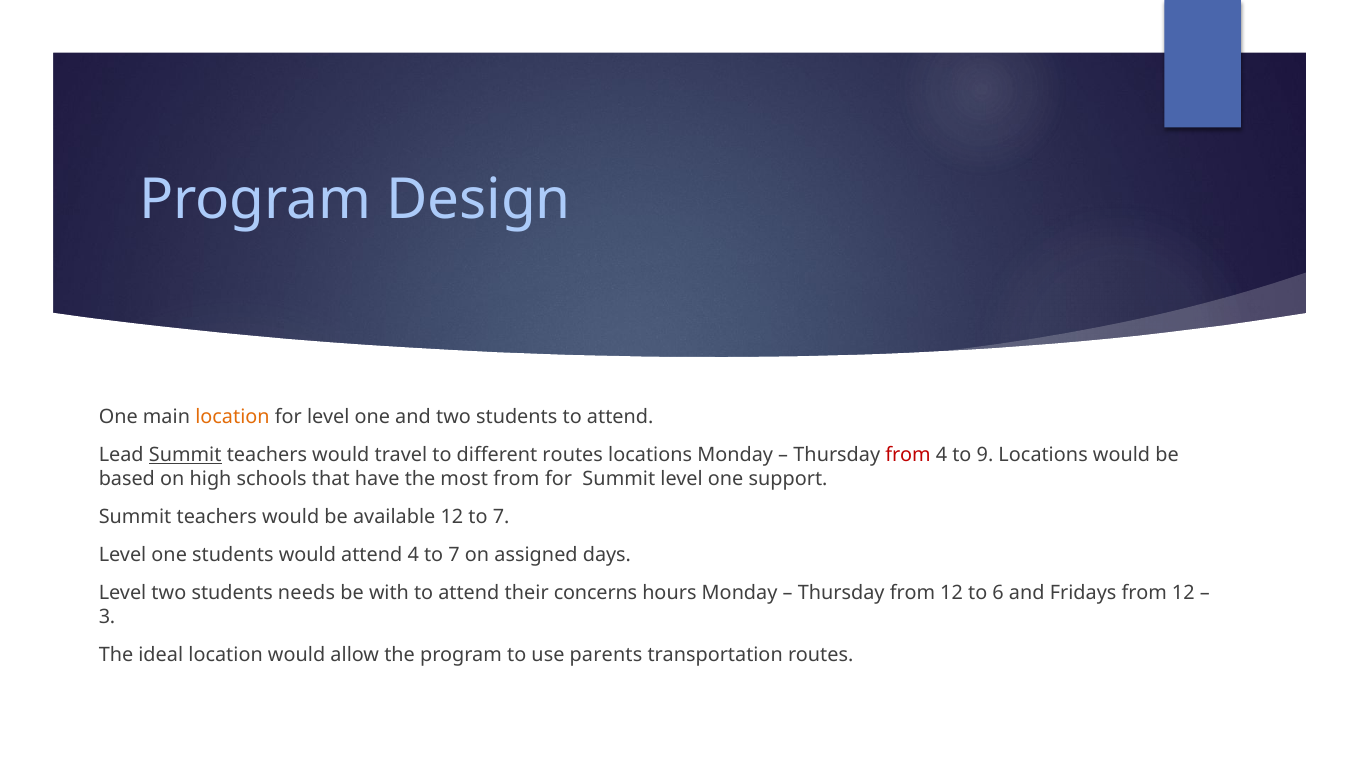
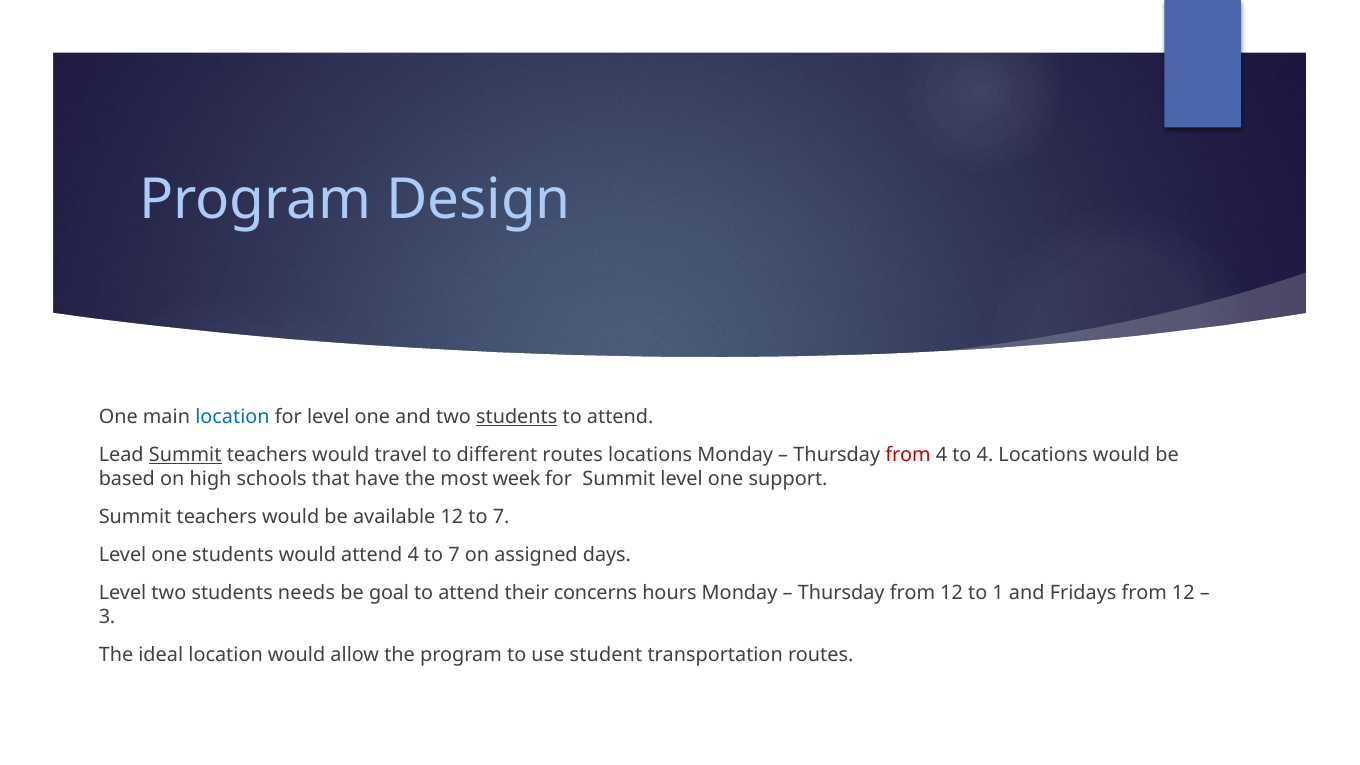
location at (233, 417) colour: orange -> blue
students at (517, 417) underline: none -> present
to 9: 9 -> 4
most from: from -> week
with: with -> goal
6: 6 -> 1
parents: parents -> student
